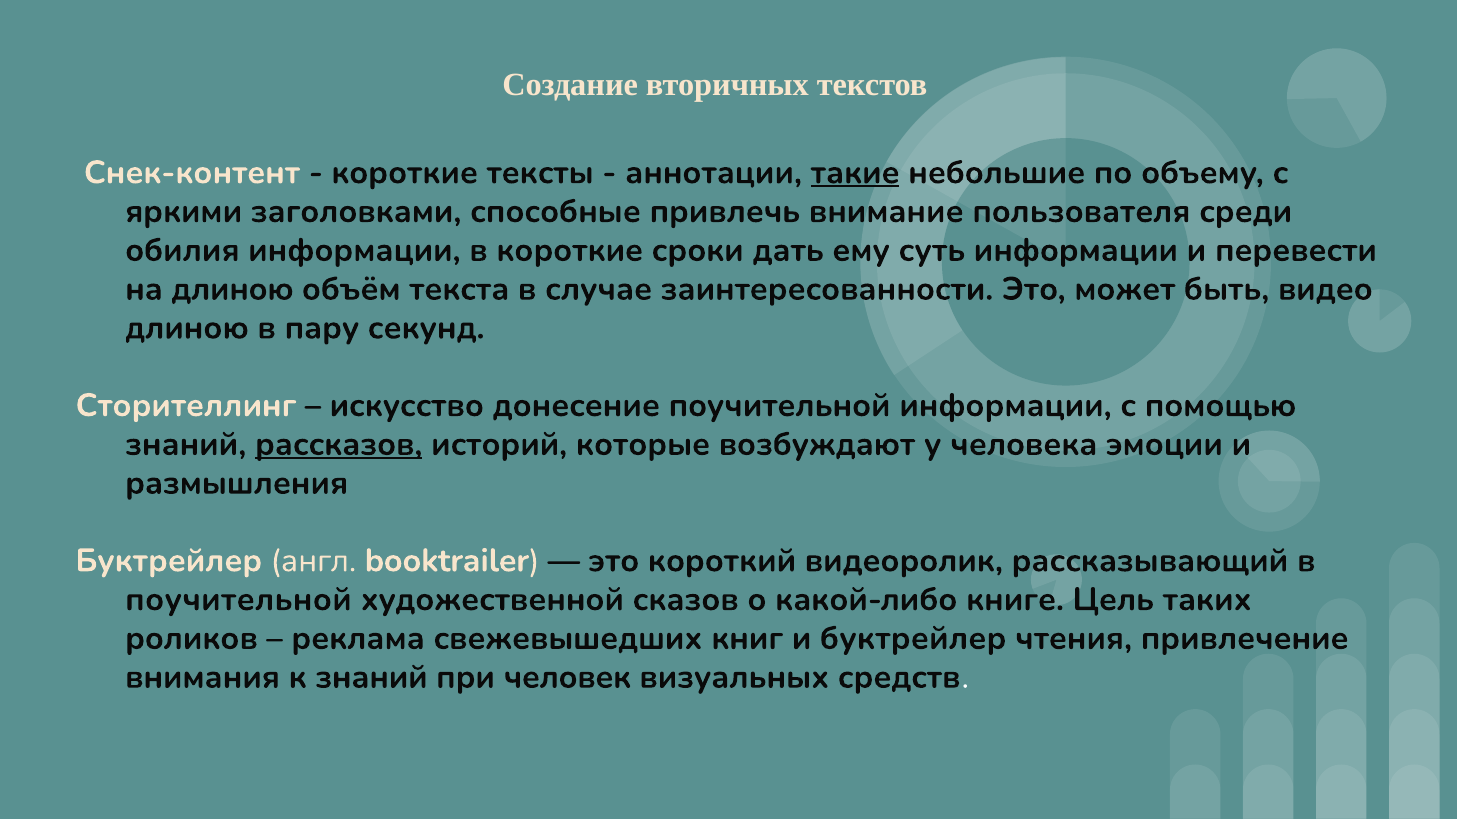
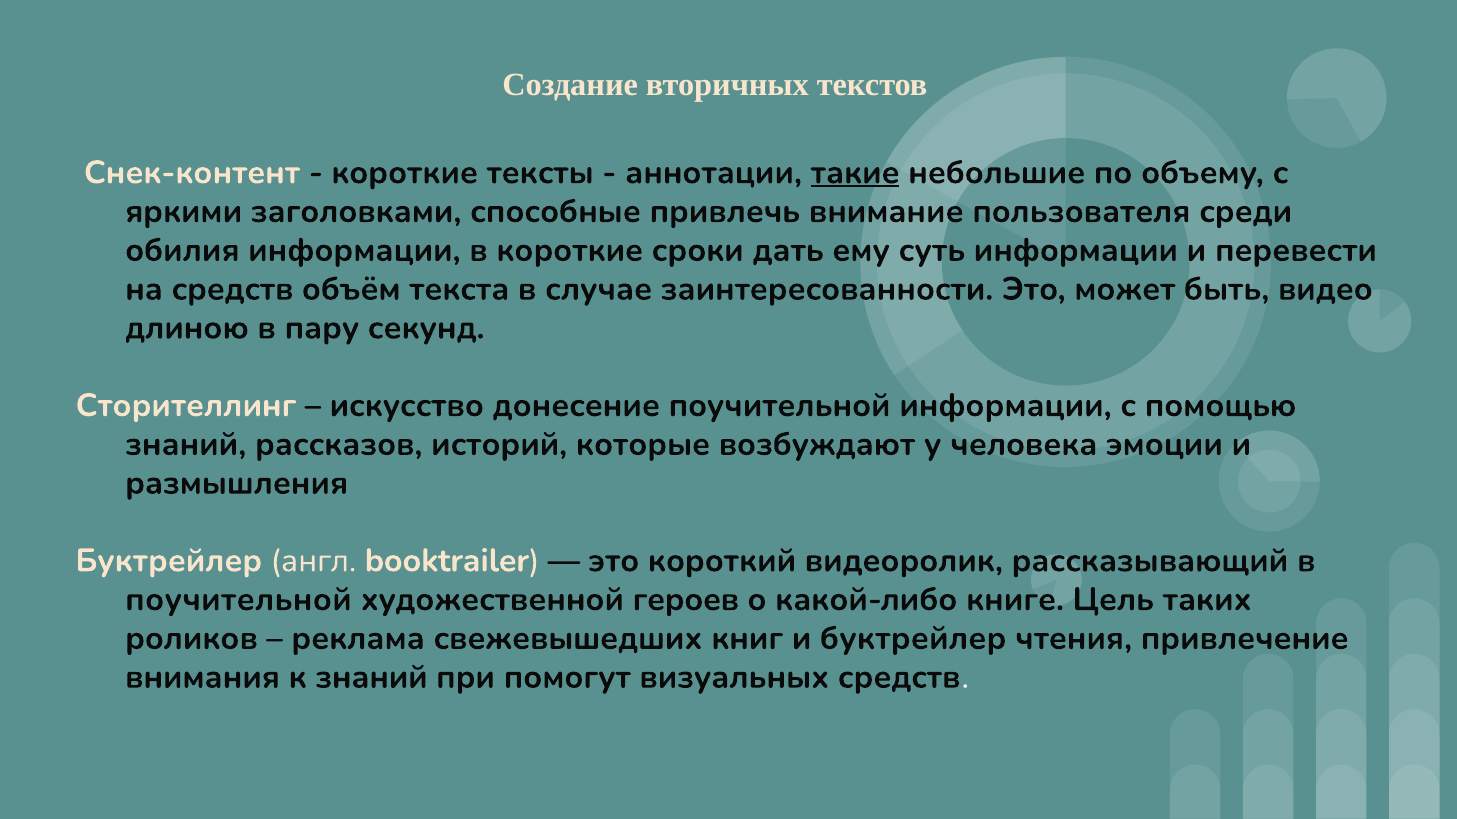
на длиною: длиною -> средств
рассказов underline: present -> none
сказов: сказов -> героев
человек: человек -> помогут
